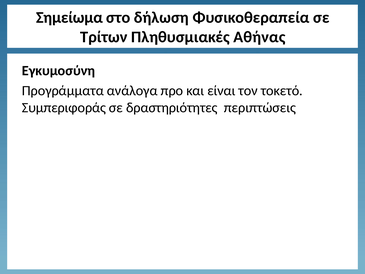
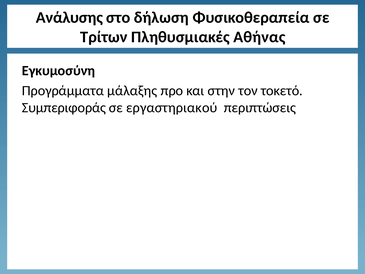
Σημείωμα: Σημείωμα -> Ανάλυσης
ανάλογα: ανάλογα -> μάλαξης
είναι: είναι -> στην
δραστηριότητες: δραστηριότητες -> εργαστηριακού
